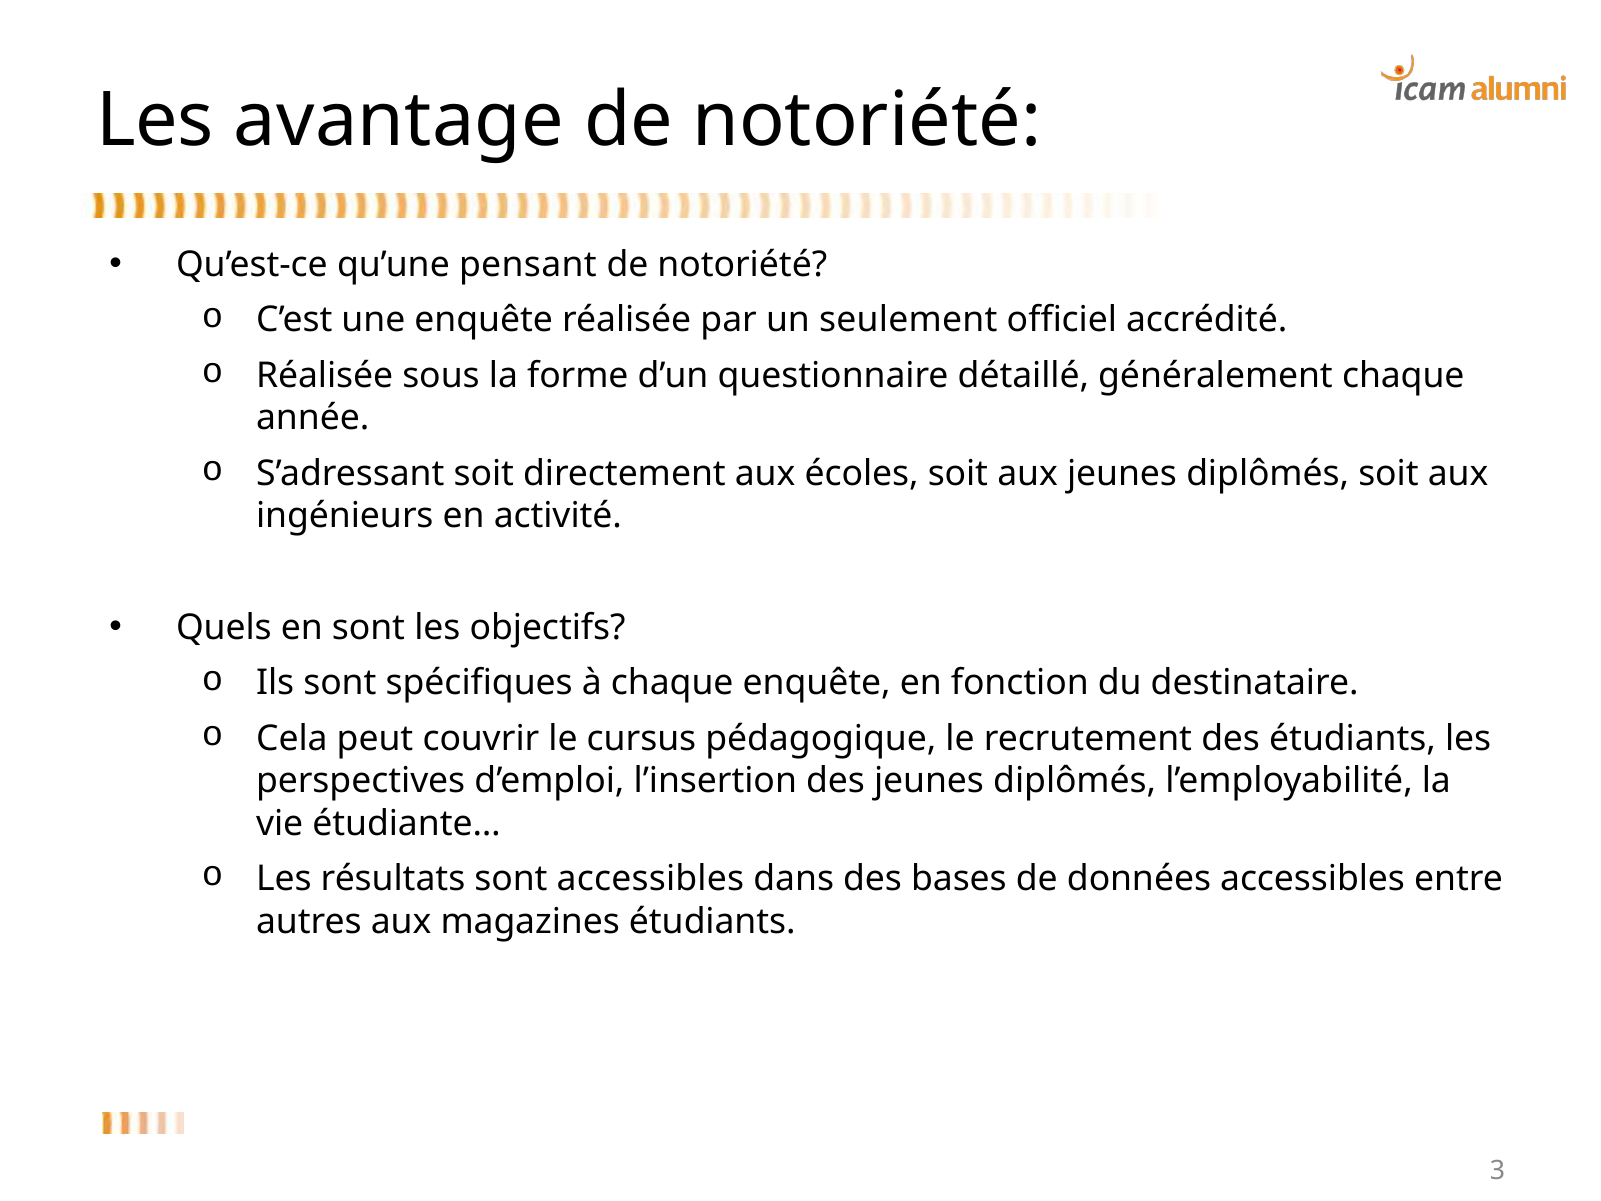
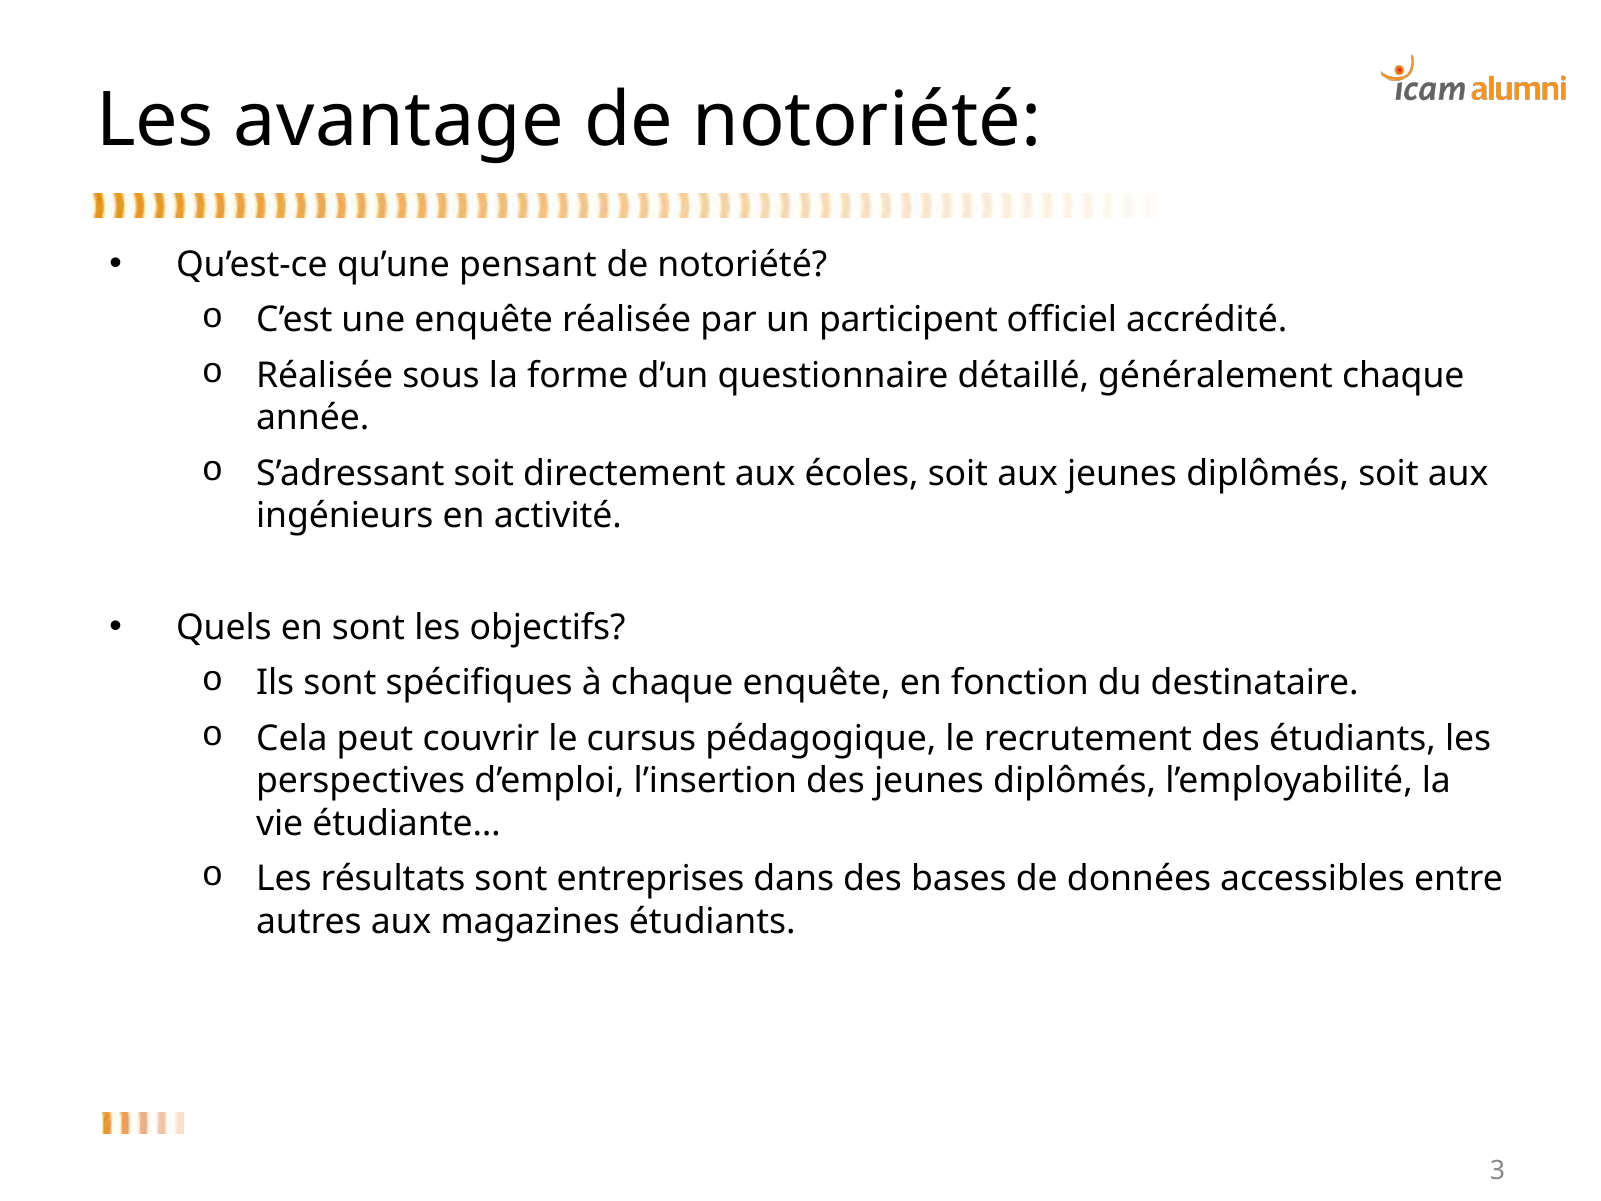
seulement: seulement -> participent
sont accessibles: accessibles -> entreprises
